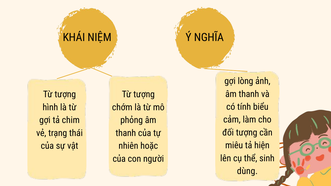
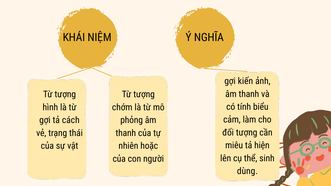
lòng: lòng -> kiến
chim: chim -> cách
